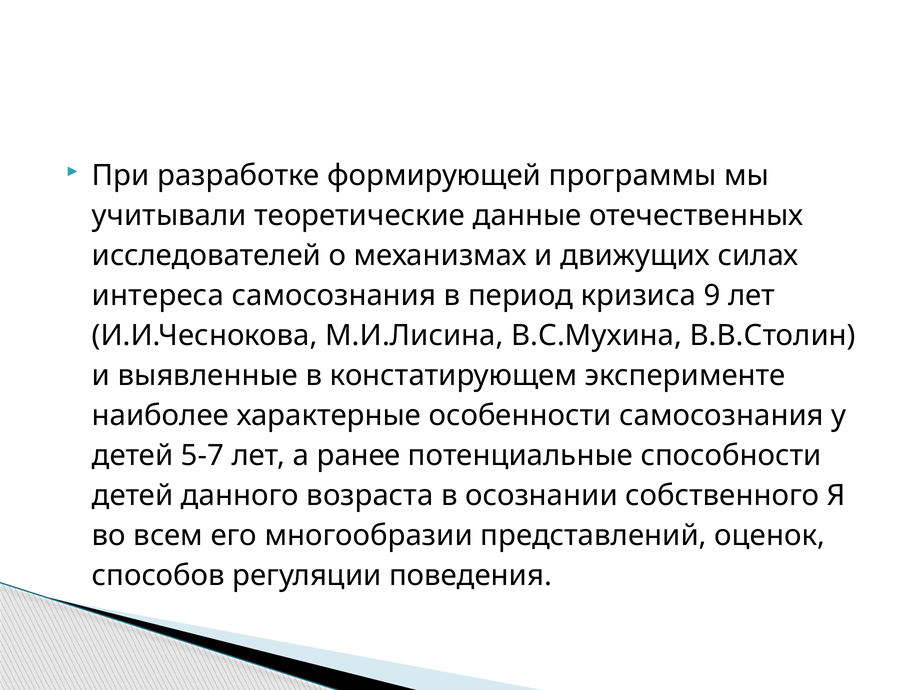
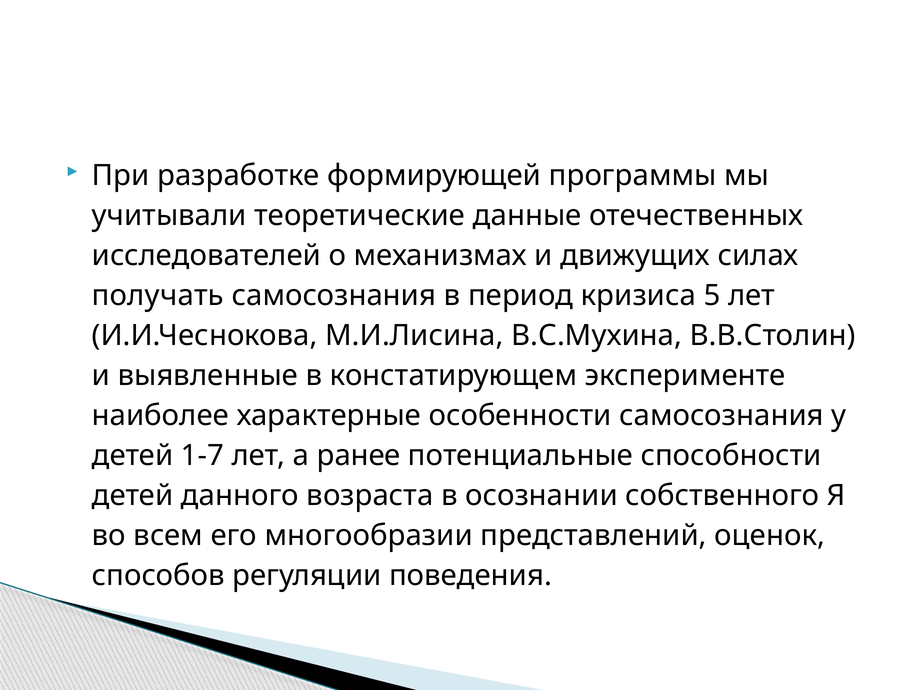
интереса: интереса -> получать
9: 9 -> 5
5-7: 5-7 -> 1-7
